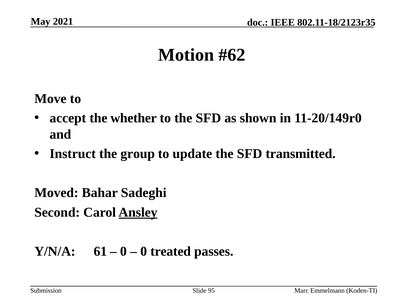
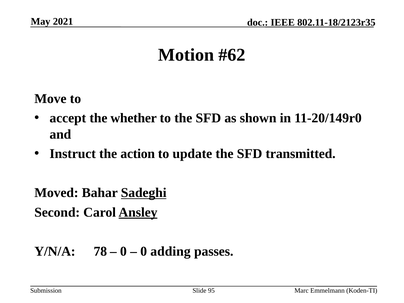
group: group -> action
Sadeghi underline: none -> present
61: 61 -> 78
treated: treated -> adding
